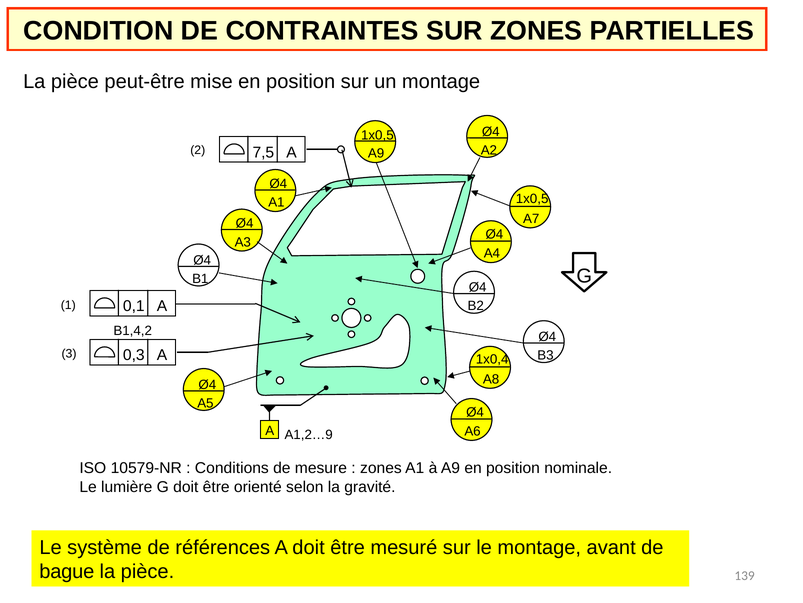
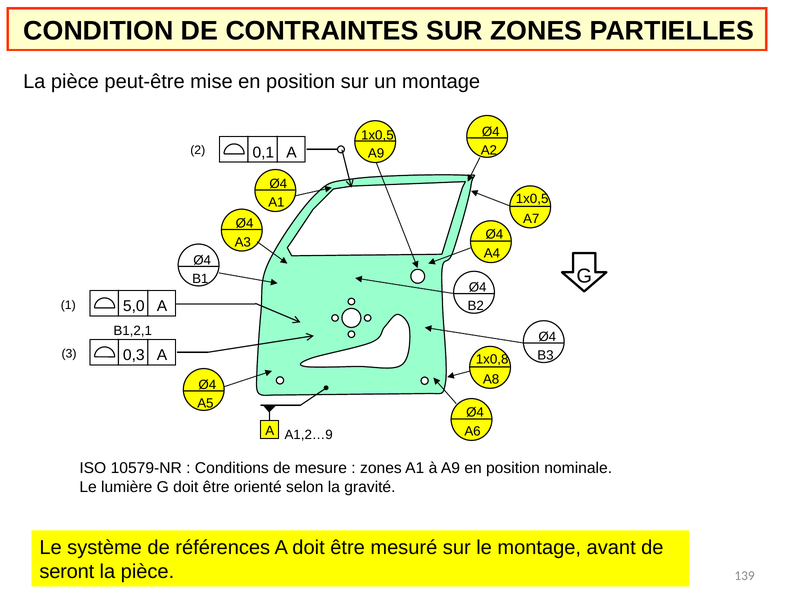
7,5: 7,5 -> 0,1
0,1: 0,1 -> 5,0
B1,4,2: B1,4,2 -> B1,2,1
1x0,4: 1x0,4 -> 1x0,8
bague: bague -> seront
